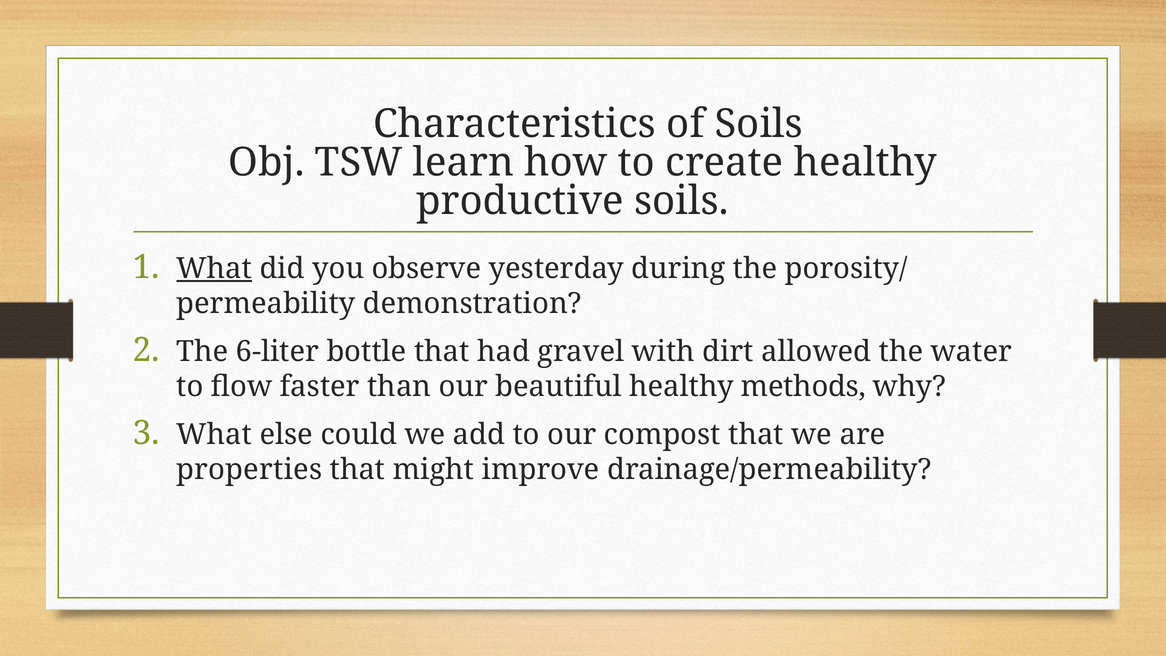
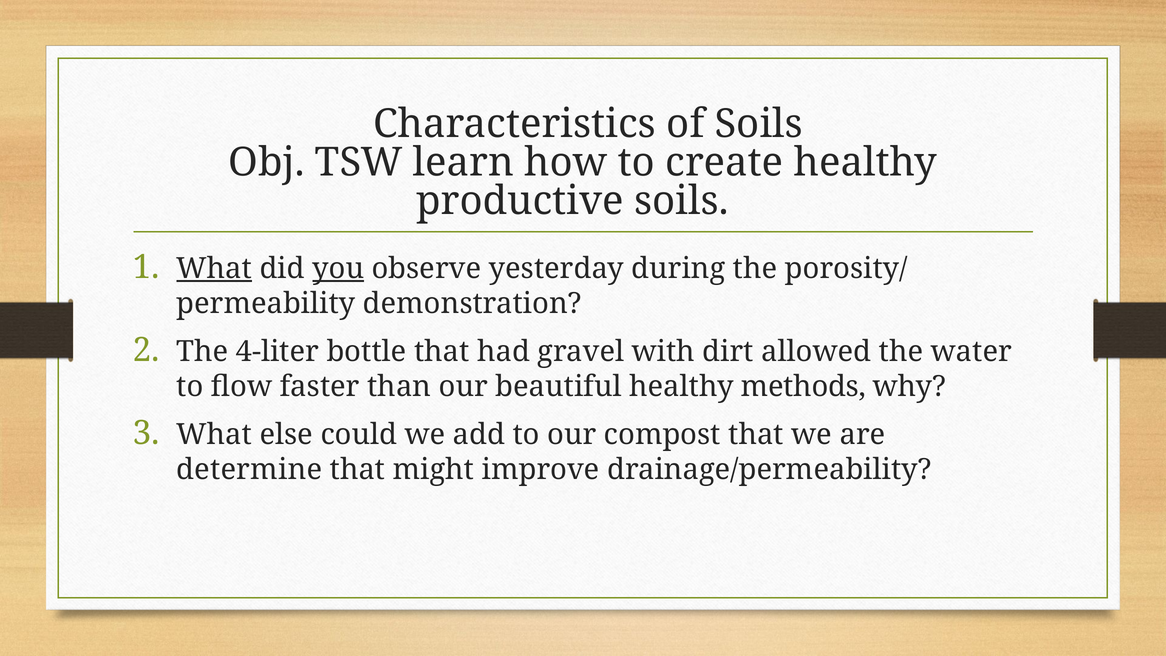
you underline: none -> present
6-liter: 6-liter -> 4-liter
properties: properties -> determine
